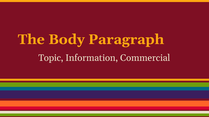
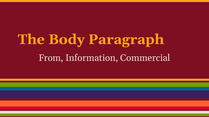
Topic: Topic -> From
